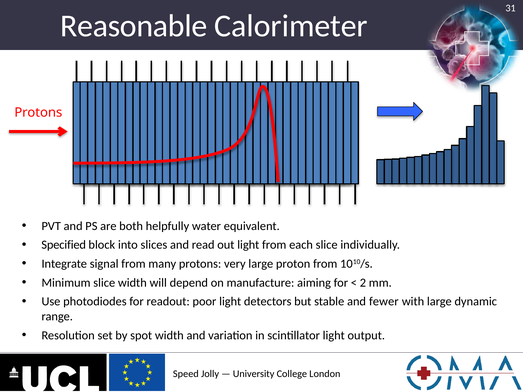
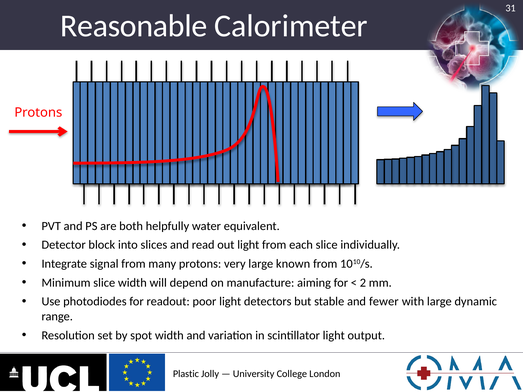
Specified: Specified -> Detector
proton: proton -> known
Speed: Speed -> Plastic
